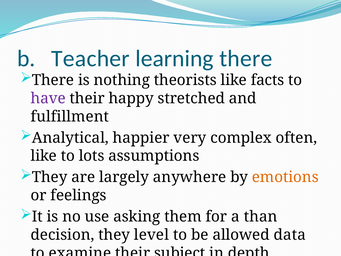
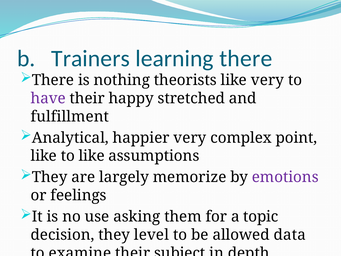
Teacher: Teacher -> Trainers
like facts: facts -> very
often: often -> point
to lots: lots -> like
anywhere: anywhere -> memorize
emotions colour: orange -> purple
than: than -> topic
